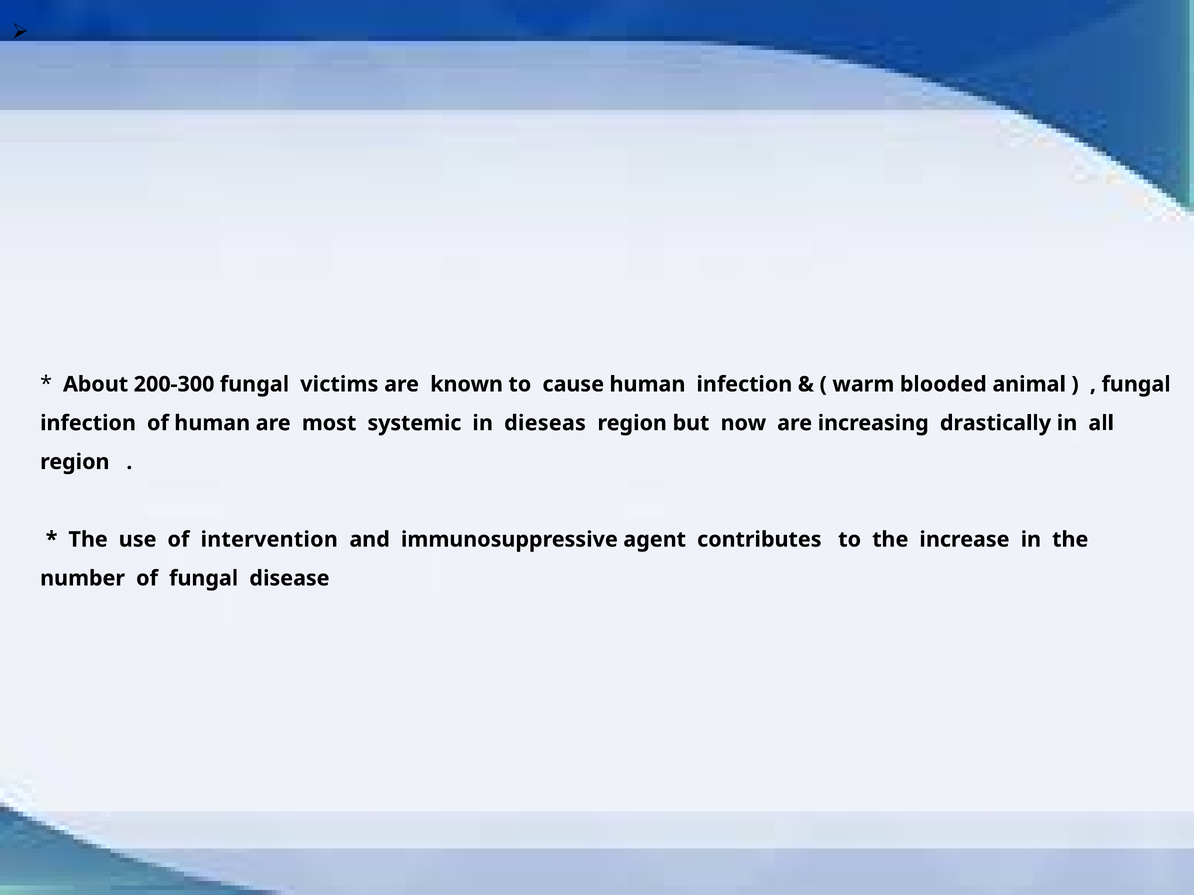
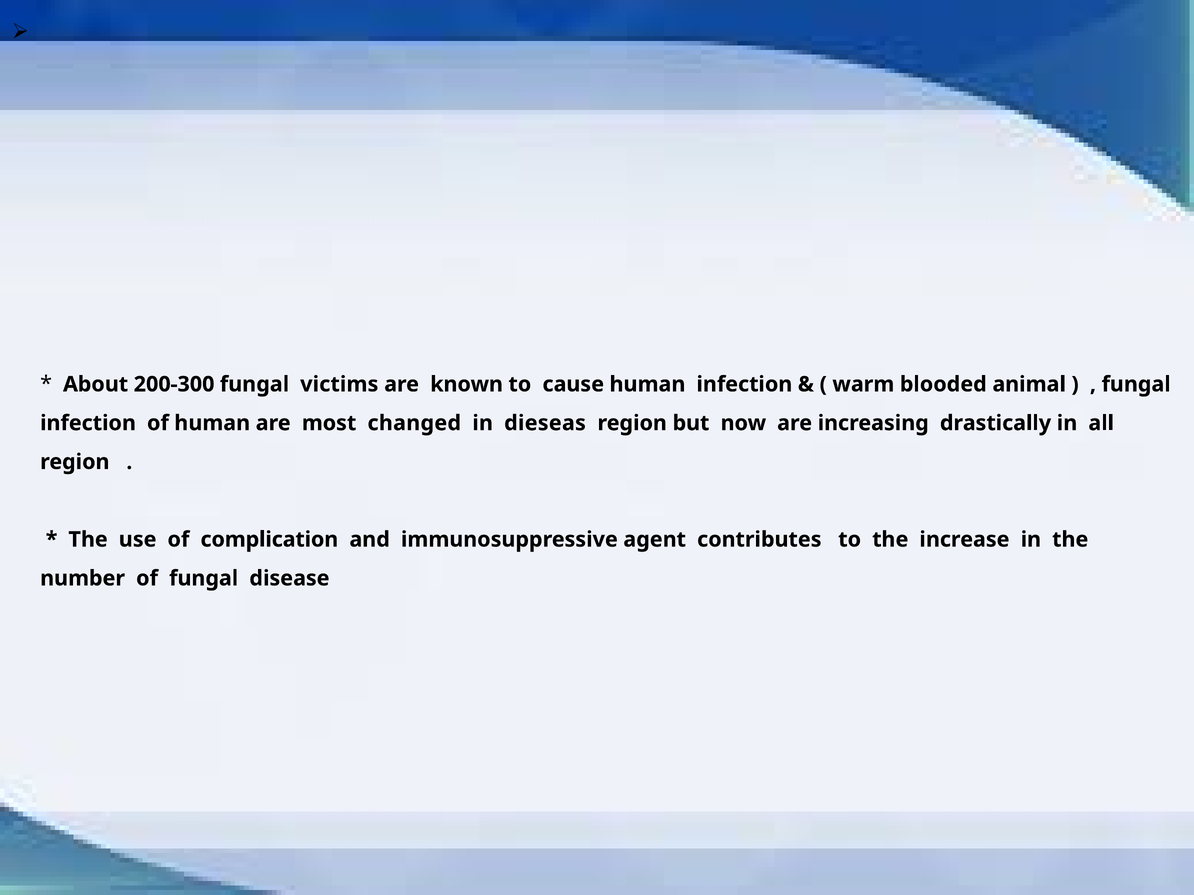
systemic: systemic -> changed
intervention: intervention -> complication
